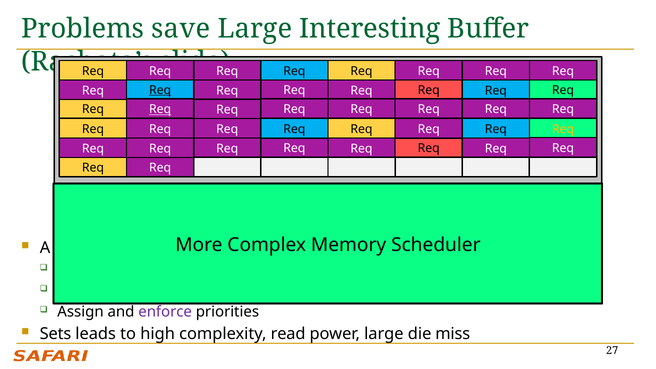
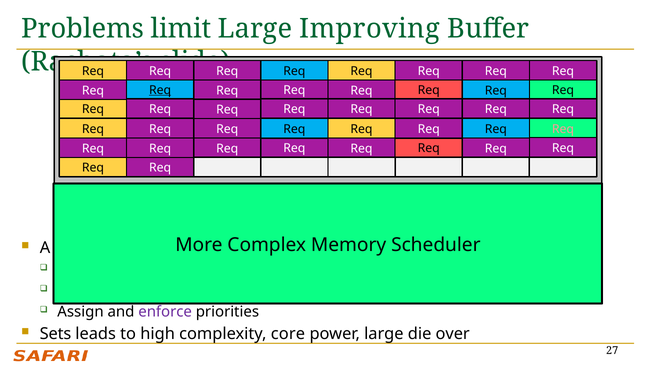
save: save -> limit
Interesting: Interesting -> Improving
Req at (160, 109) underline: present -> none
Req at (563, 129) colour: yellow -> pink
read: read -> core
miss: miss -> over
